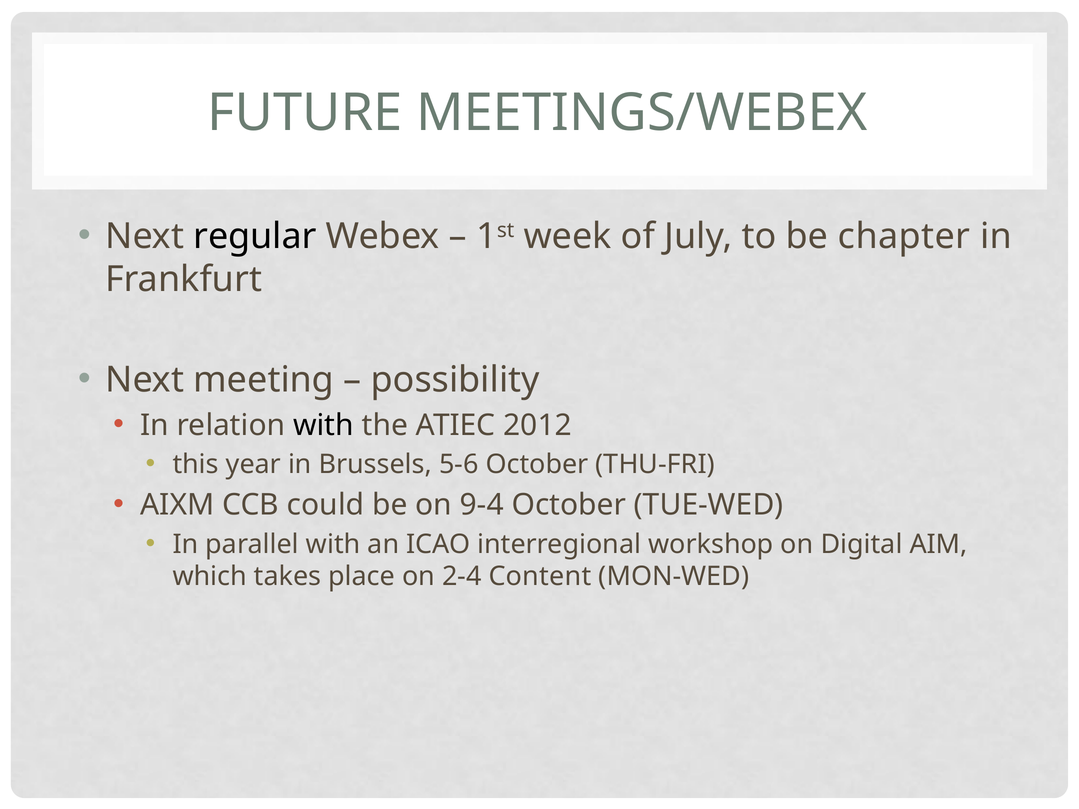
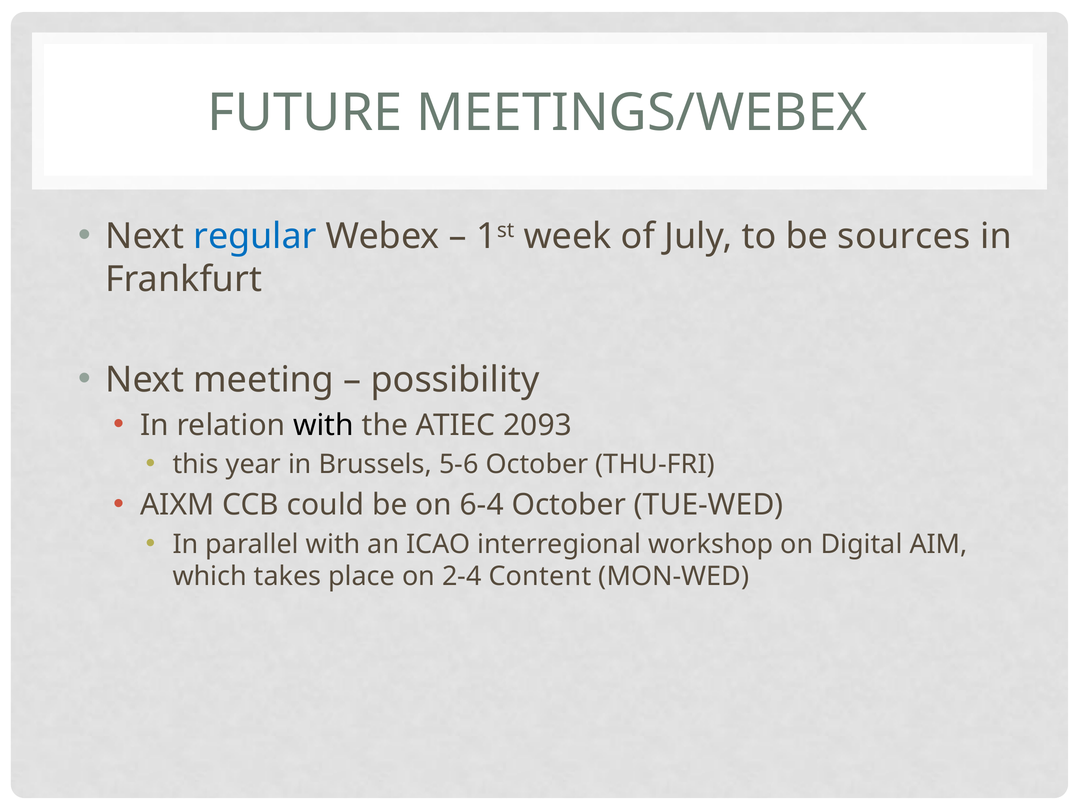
regular colour: black -> blue
chapter: chapter -> sources
2012: 2012 -> 2093
9-4: 9-4 -> 6-4
